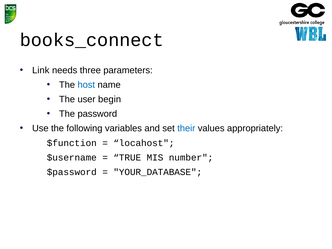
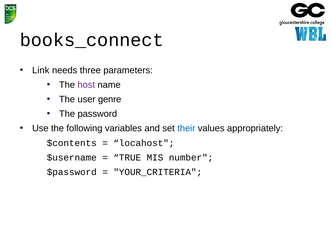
host colour: blue -> purple
begin: begin -> genre
$function: $function -> $contents
YOUR_DATABASE: YOUR_DATABASE -> YOUR_CRITERIA
